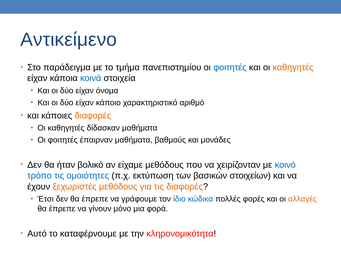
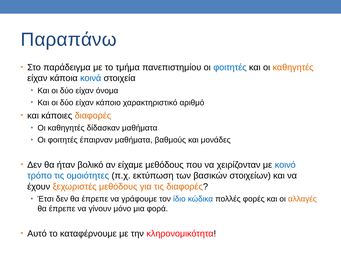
Αντικείμενο: Αντικείμενο -> Παραπάνω
